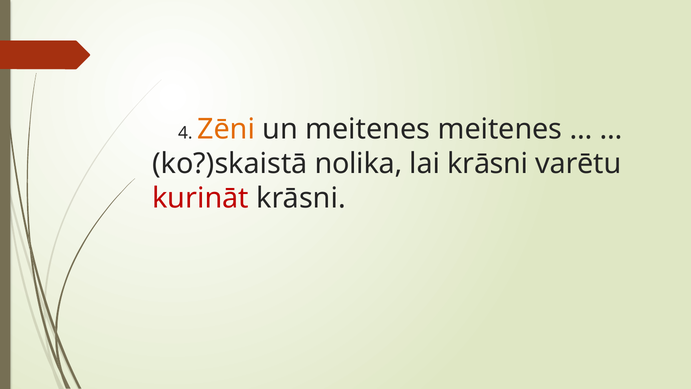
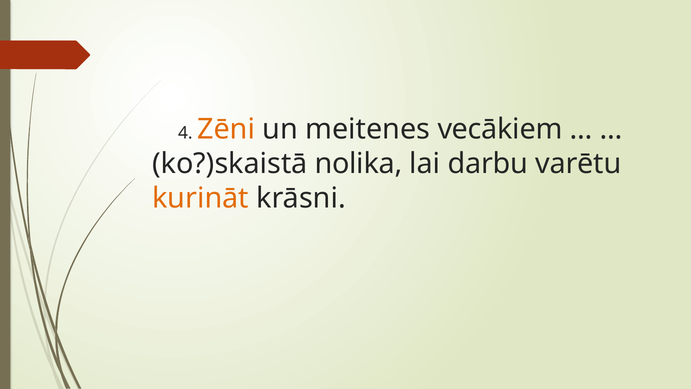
meitenes meitenes: meitenes -> vecākiem
lai krāsni: krāsni -> darbu
kurināt colour: red -> orange
